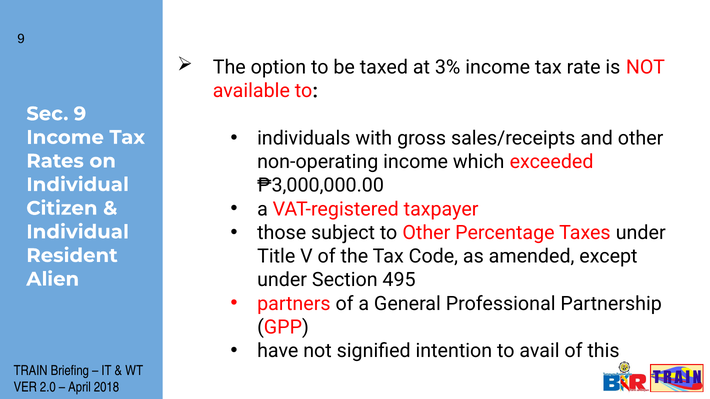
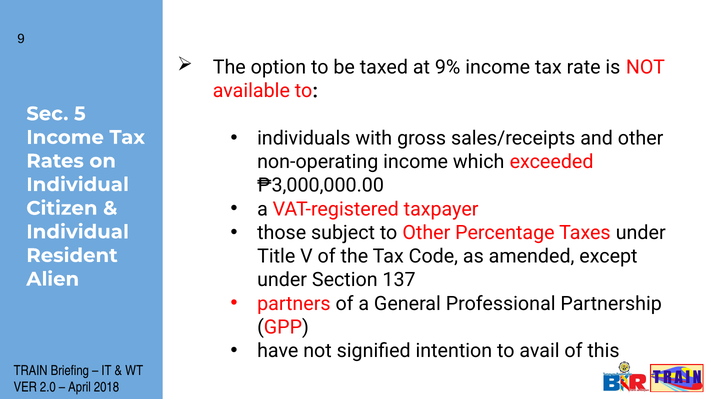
3%: 3% -> 9%
Sec 9: 9 -> 5
495: 495 -> 137
